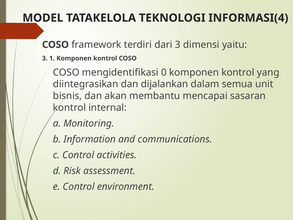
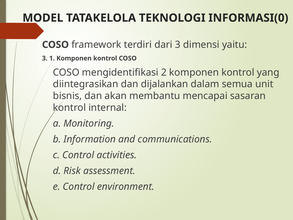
INFORMASI(4: INFORMASI(4 -> INFORMASI(0
0: 0 -> 2
